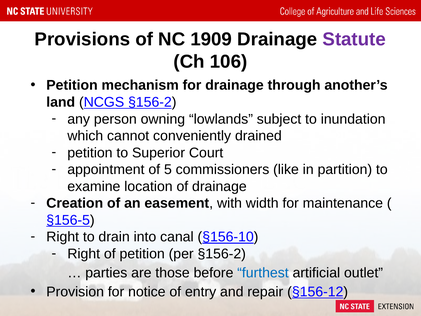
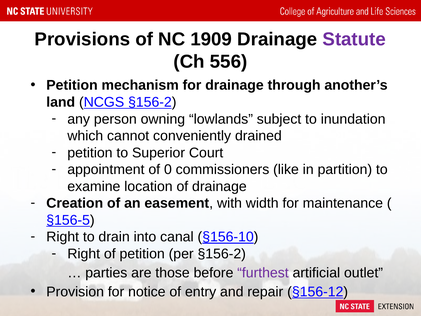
106: 106 -> 556
5: 5 -> 0
furthest colour: blue -> purple
